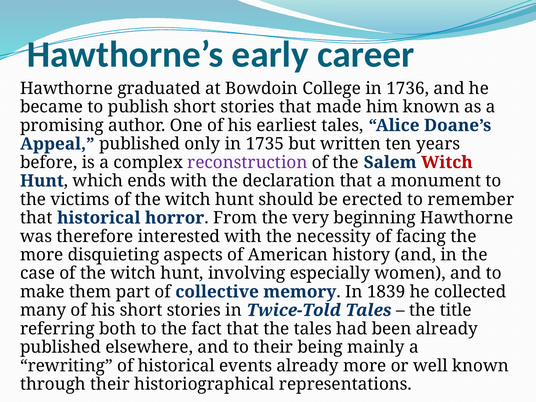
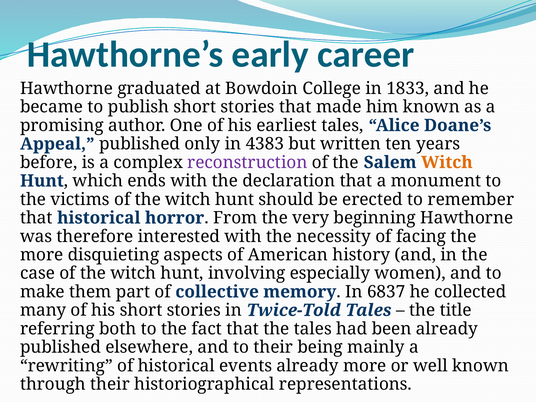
1736: 1736 -> 1833
1735: 1735 -> 4383
Witch at (447, 162) colour: red -> orange
1839: 1839 -> 6837
